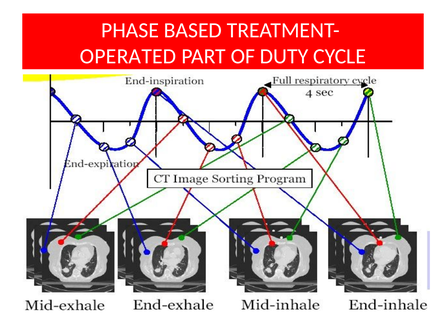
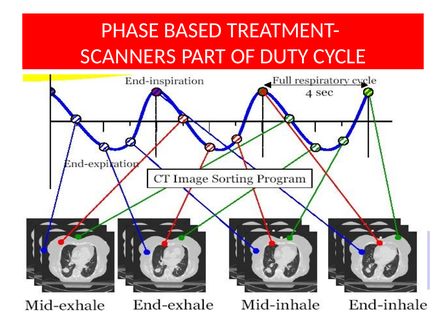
OPERATED: OPERATED -> SCANNERS
